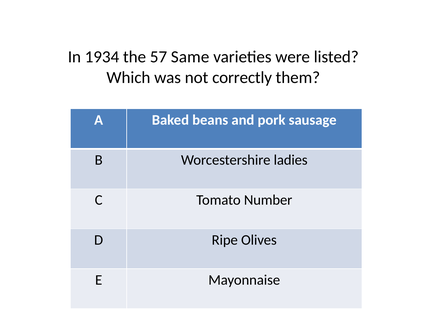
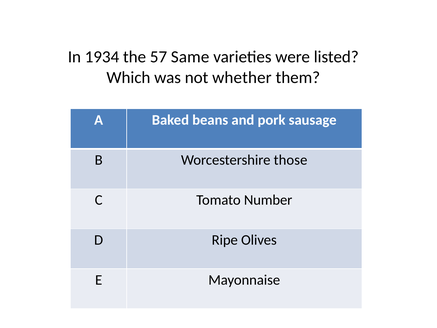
correctly: correctly -> whether
ladies: ladies -> those
